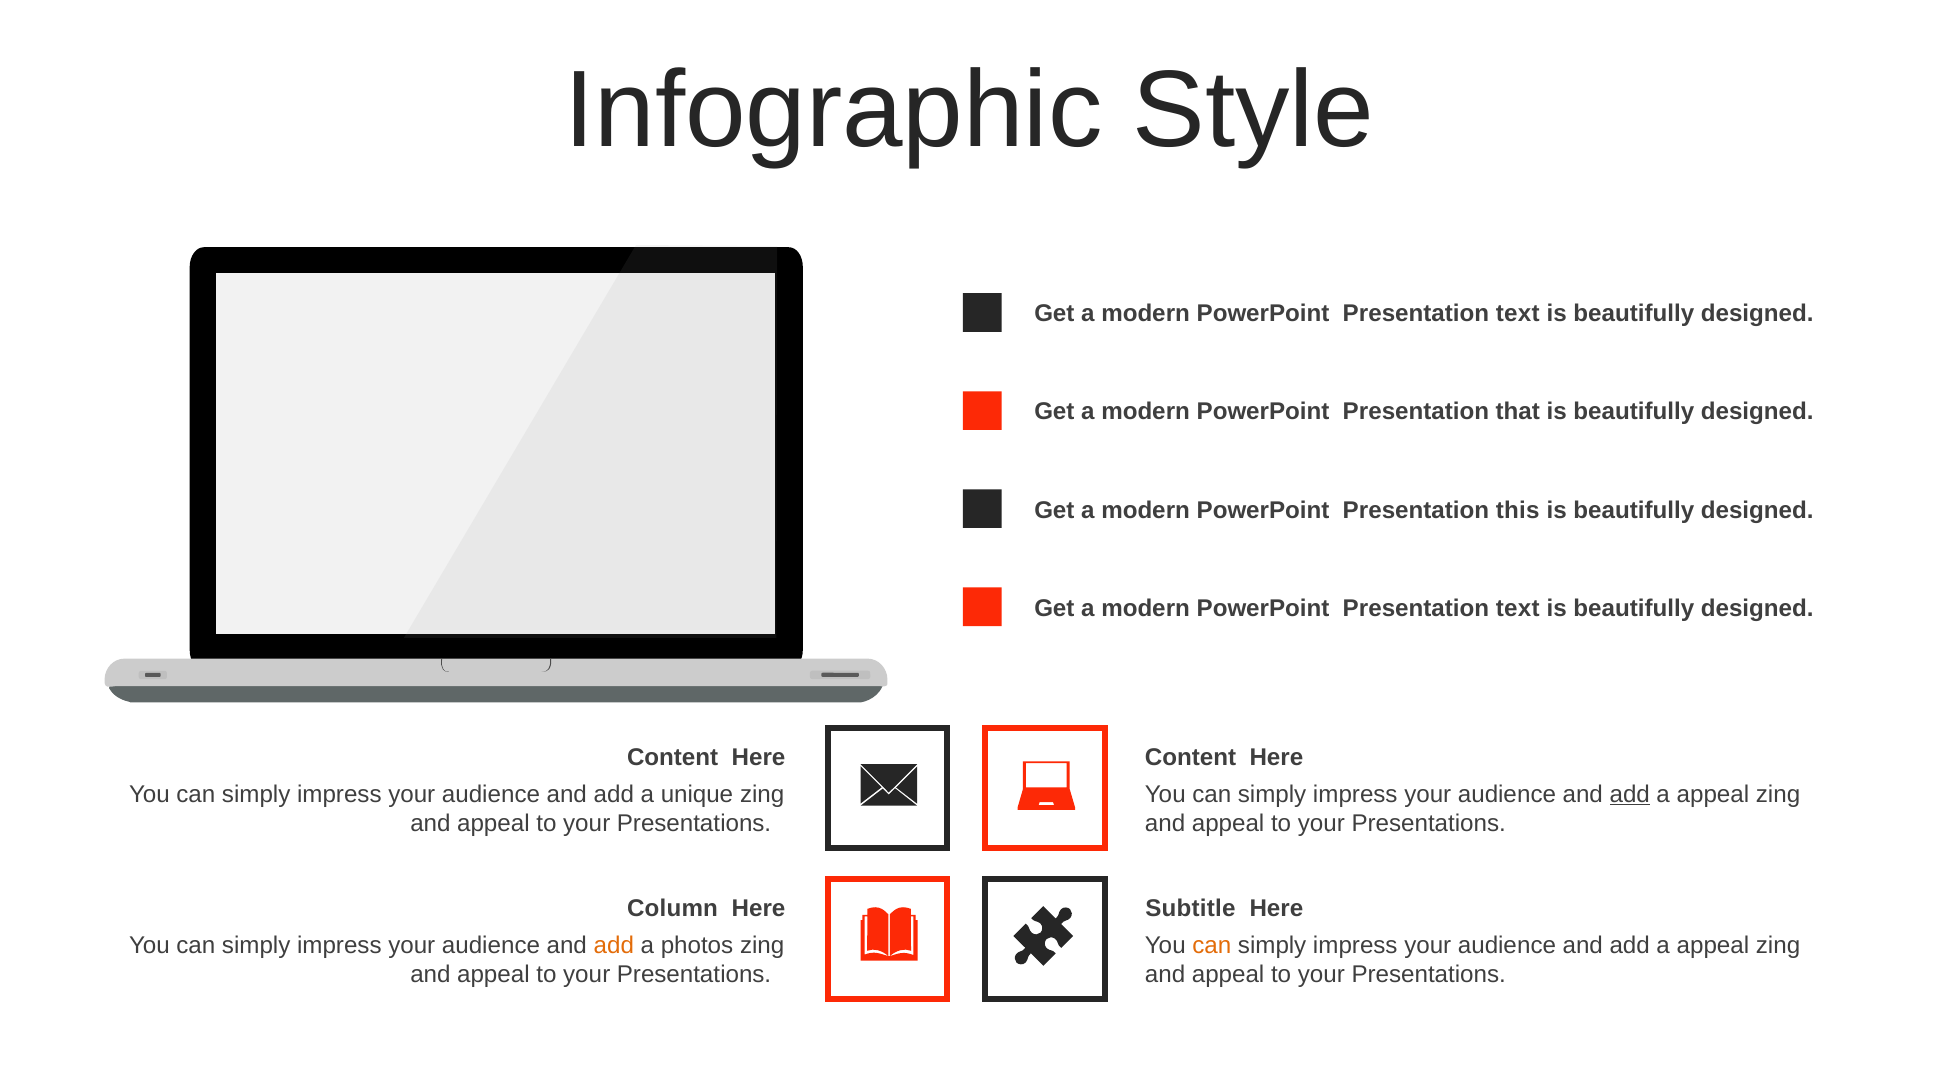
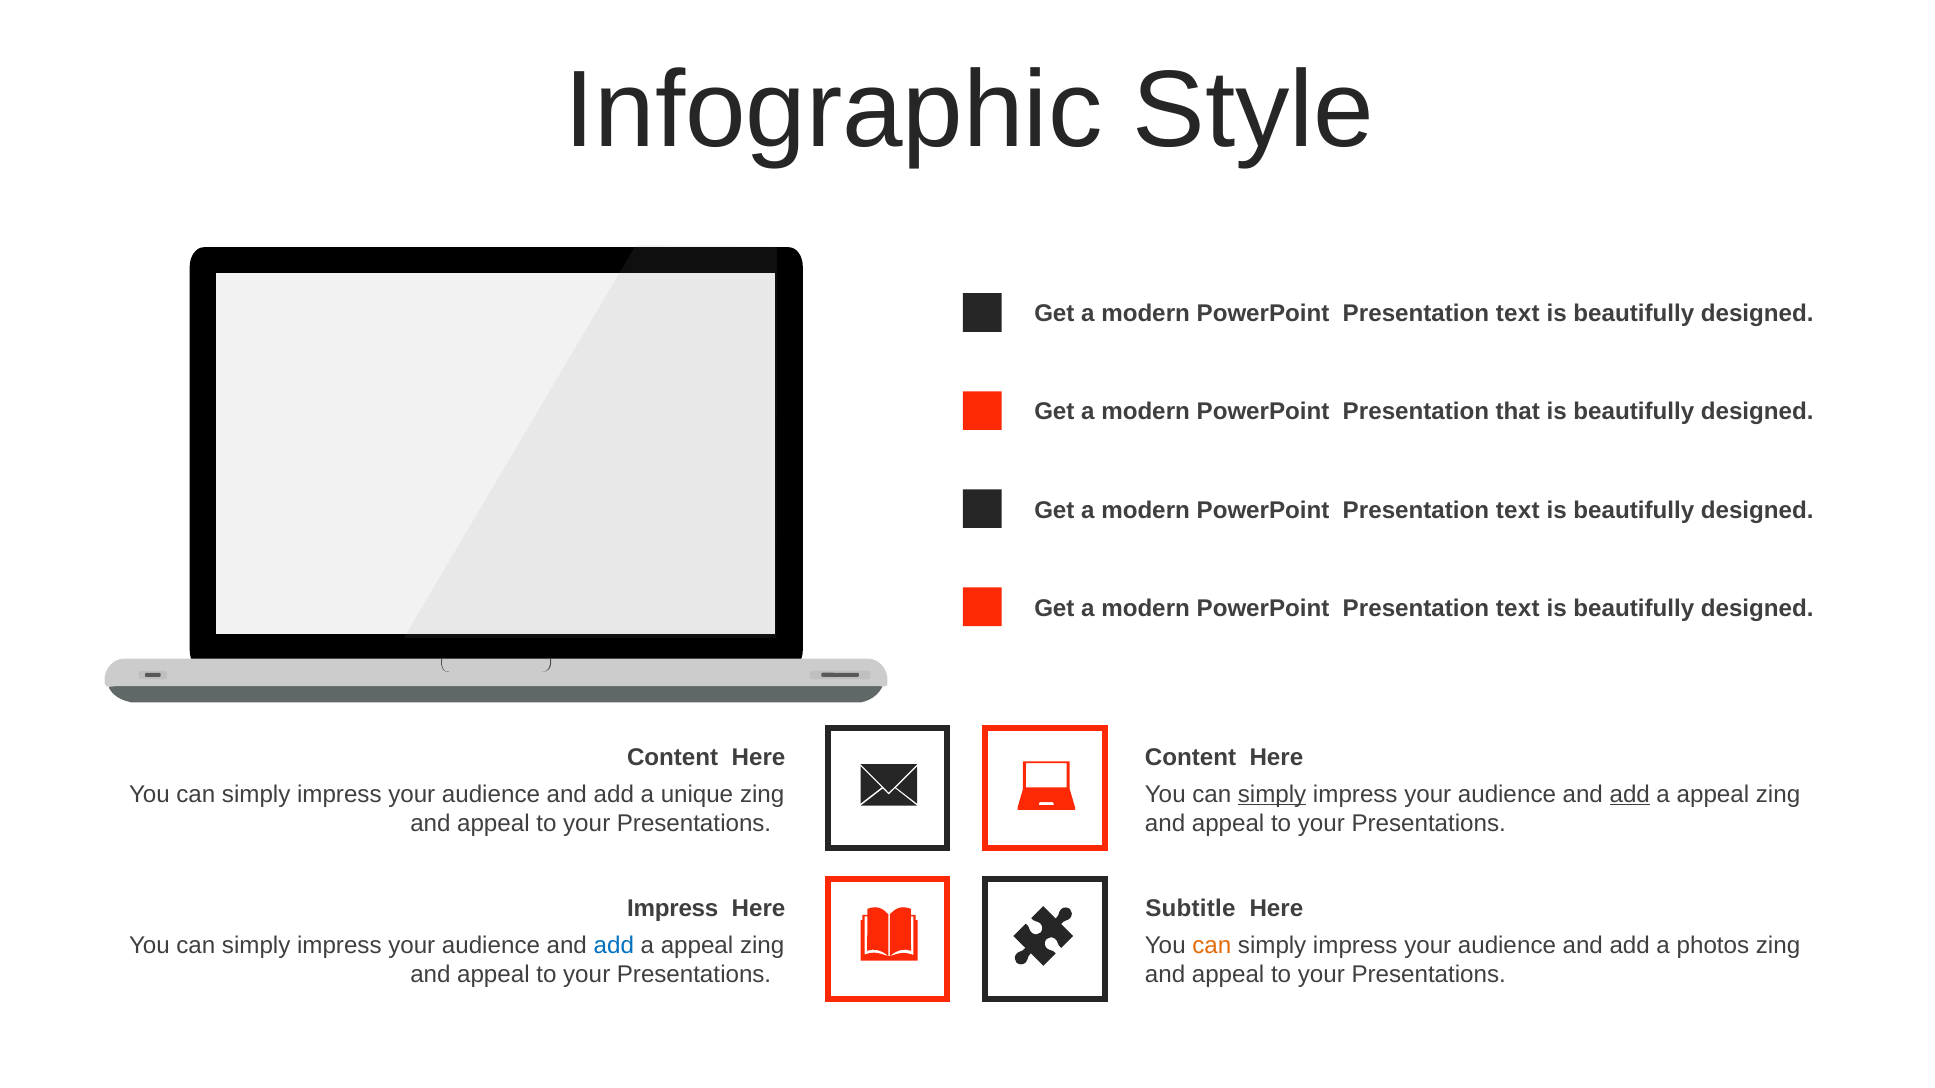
this at (1518, 510): this -> text
simply at (1272, 795) underline: none -> present
Column at (673, 909): Column -> Impress
add at (614, 946) colour: orange -> blue
photos at (697, 946): photos -> appeal
appeal at (1713, 946): appeal -> photos
